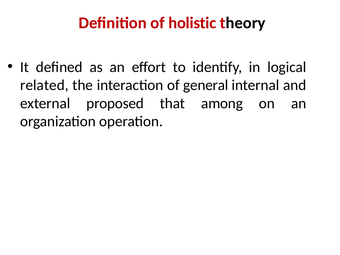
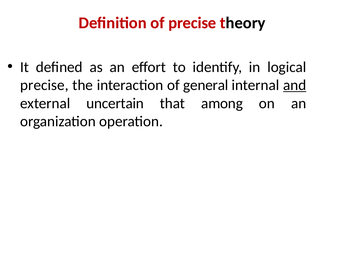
of holistic: holistic -> precise
related at (44, 85): related -> precise
and underline: none -> present
proposed: proposed -> uncertain
